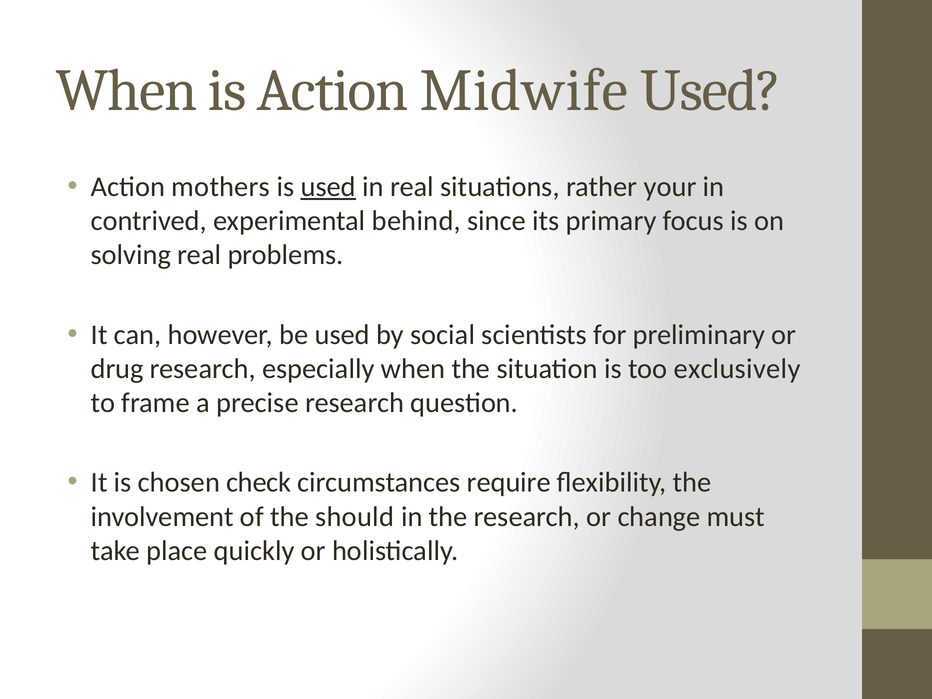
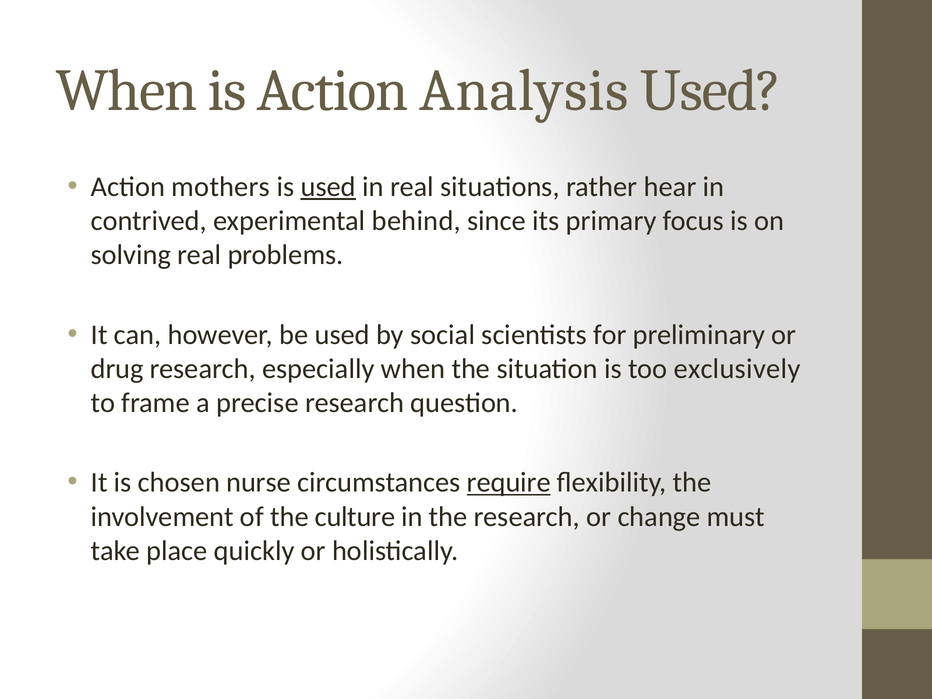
Midwife: Midwife -> Analysis
your: your -> hear
check: check -> nurse
require underline: none -> present
should: should -> culture
